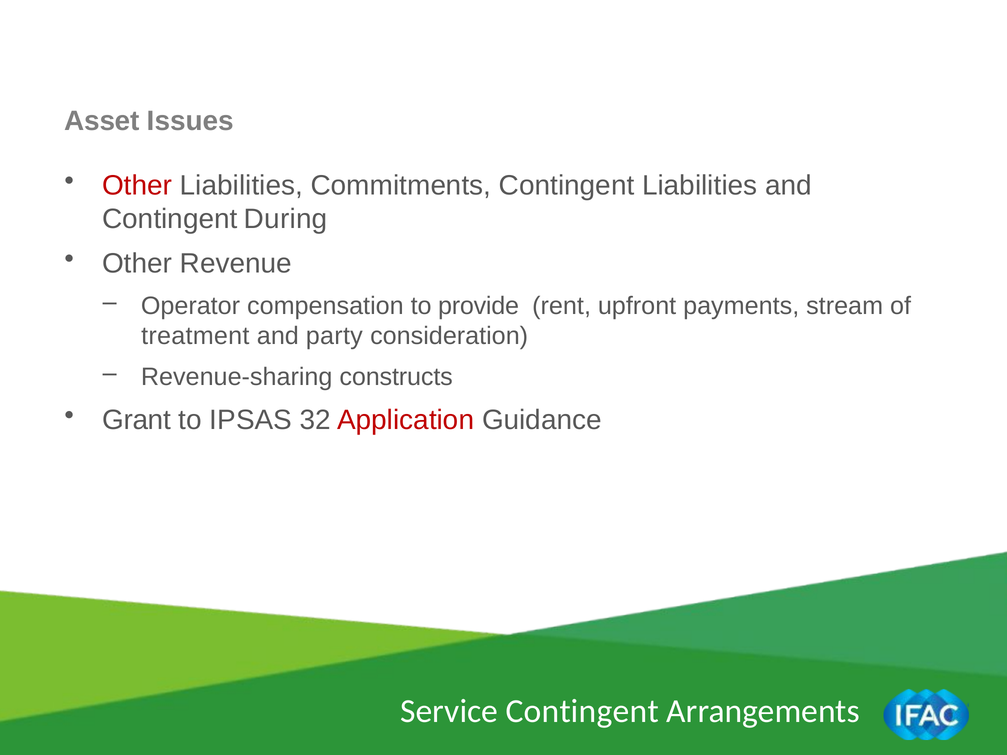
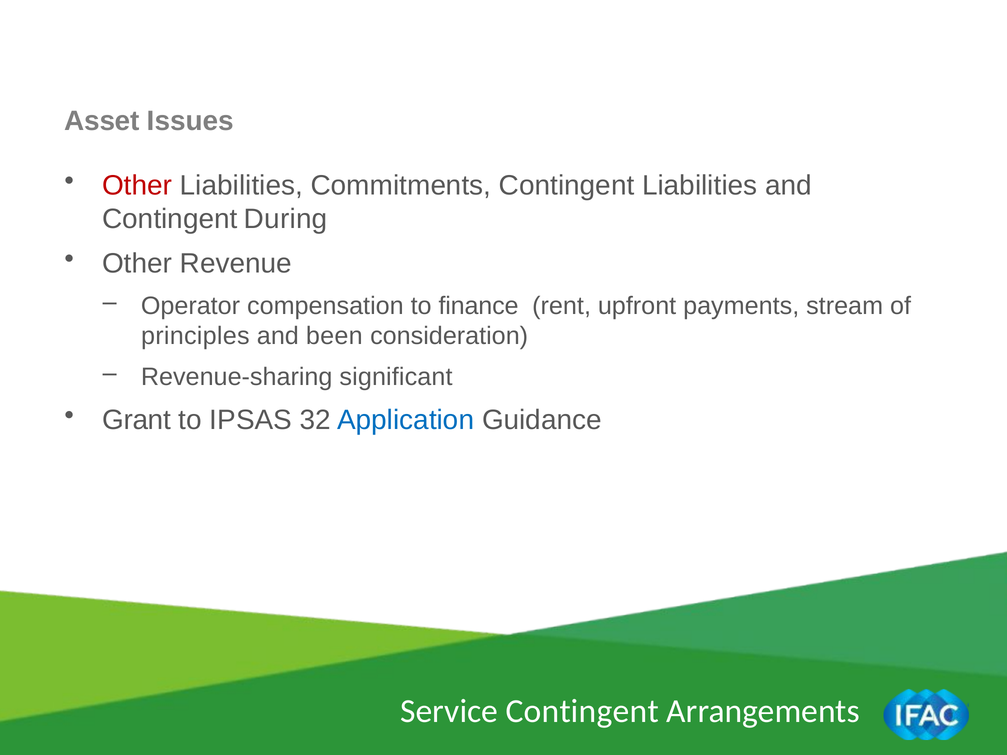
provide: provide -> finance
treatment: treatment -> principles
party: party -> been
constructs: constructs -> significant
Application colour: red -> blue
